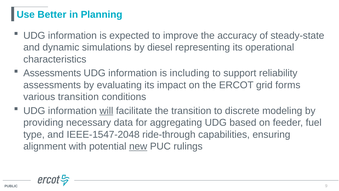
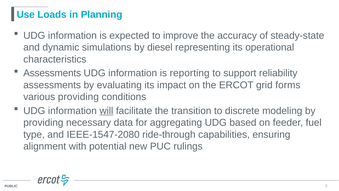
Better: Better -> Loads
including: including -> reporting
various transition: transition -> providing
IEEE-1547-2048: IEEE-1547-2048 -> IEEE-1547-2080
new underline: present -> none
